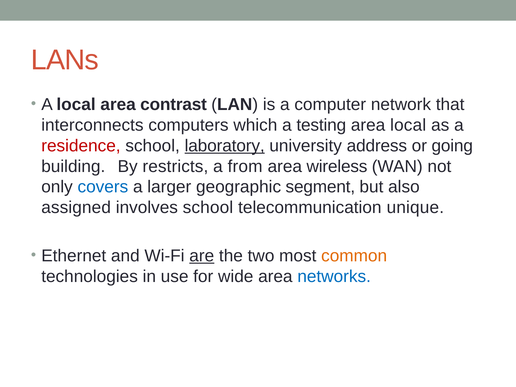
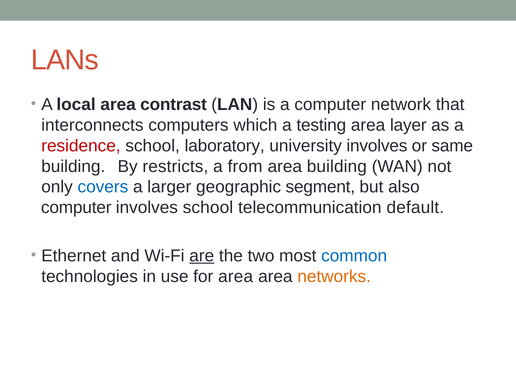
area local: local -> layer
laboratory underline: present -> none
university address: address -> involves
going: going -> same
area wireless: wireless -> building
assigned at (76, 208): assigned -> computer
unique: unique -> default
common colour: orange -> blue
for wide: wide -> area
networks colour: blue -> orange
